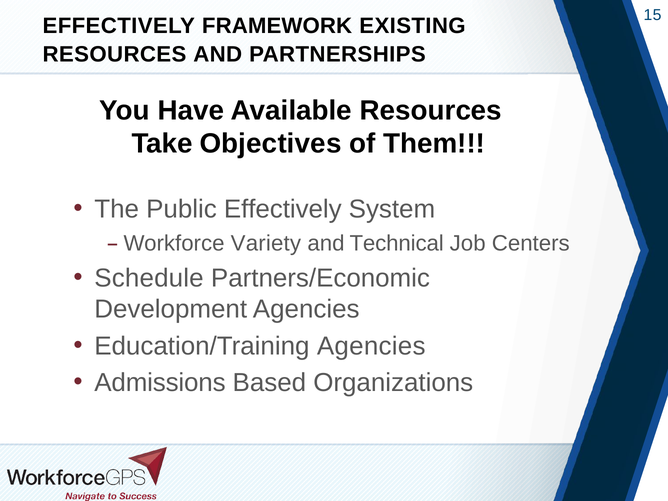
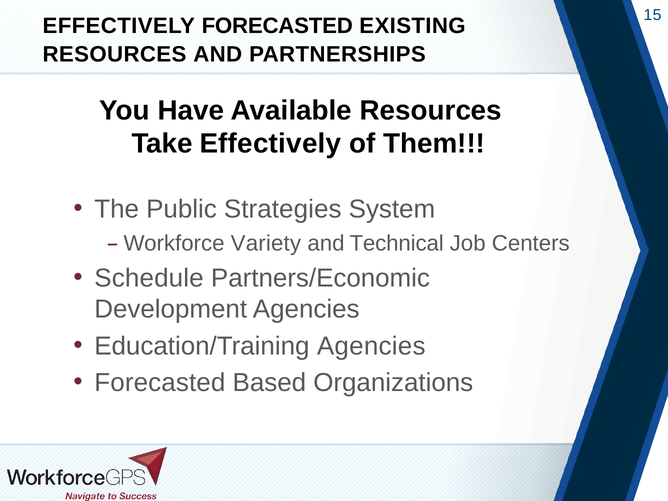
EFFECTIVELY FRAMEWORK: FRAMEWORK -> FORECASTED
Take Objectives: Objectives -> Effectively
Public Effectively: Effectively -> Strategies
Admissions at (160, 383): Admissions -> Forecasted
